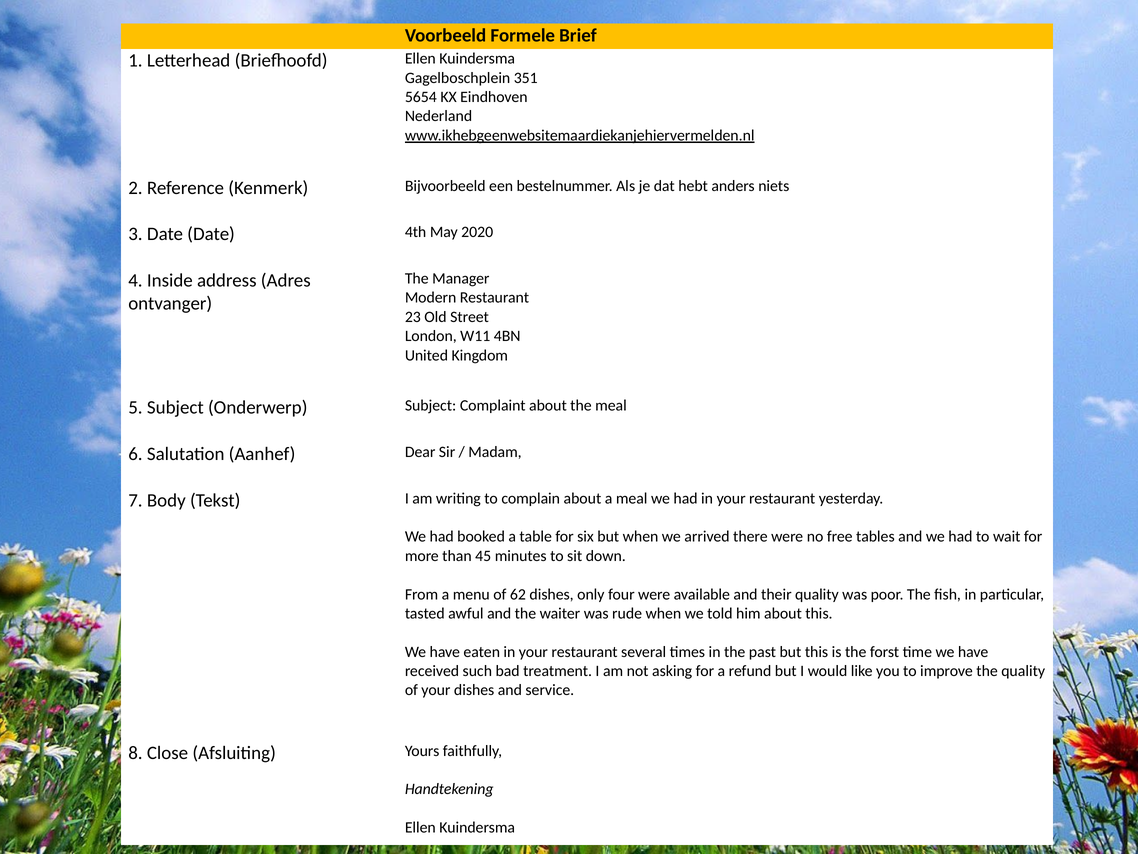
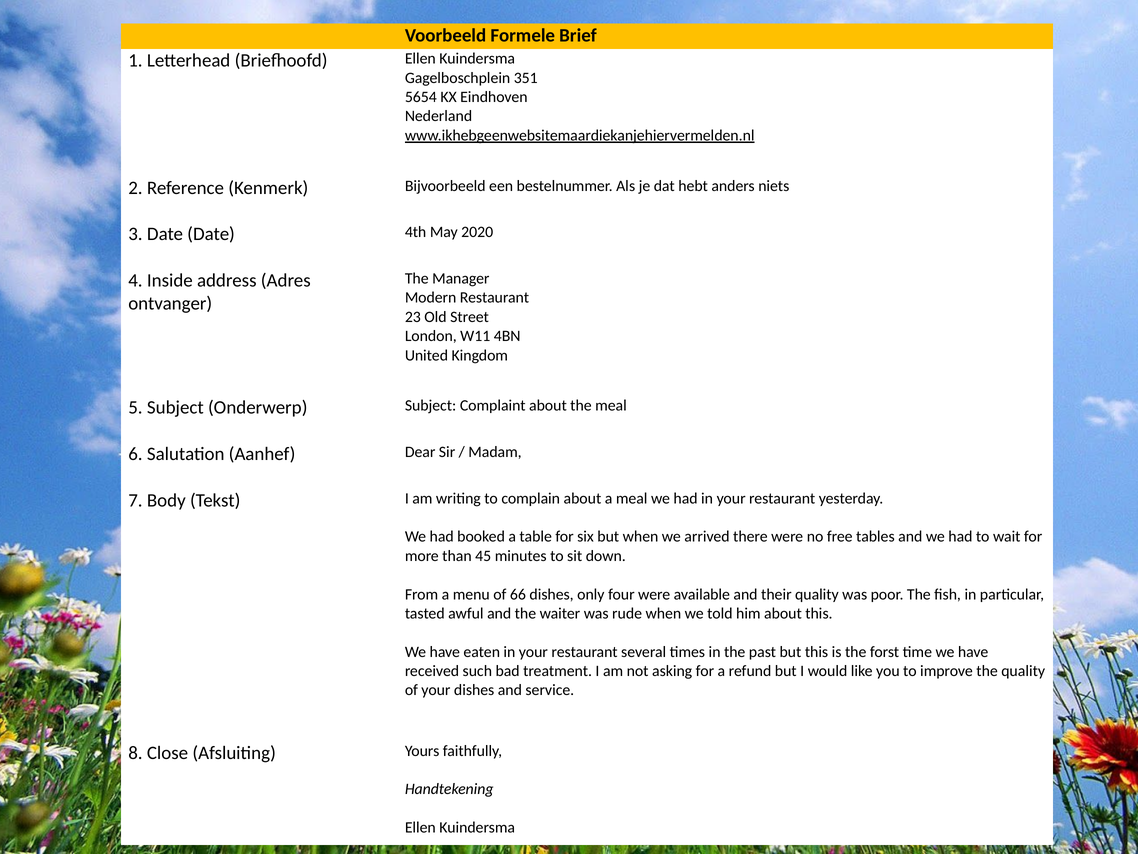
62: 62 -> 66
